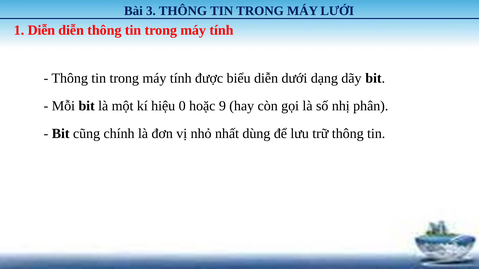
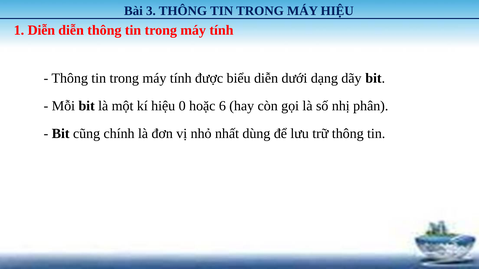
MÁY LƯỚI: LƯỚI -> HIỆU
9: 9 -> 6
